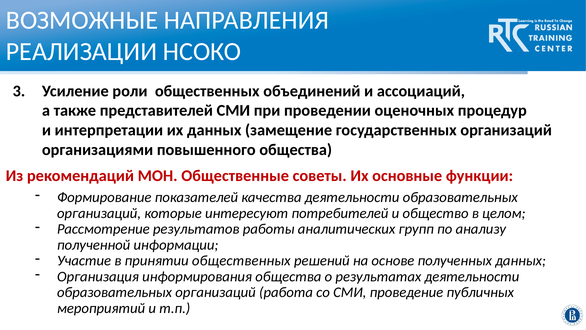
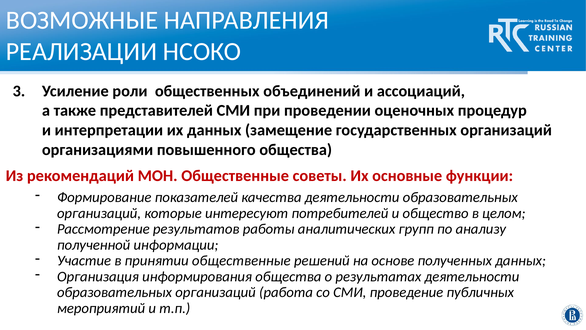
принятии общественных: общественных -> общественные
